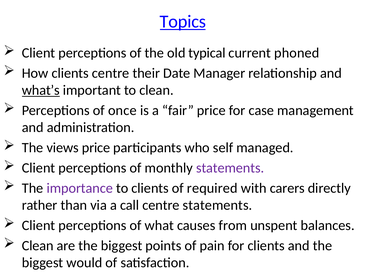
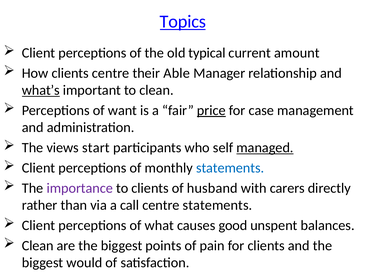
phoned: phoned -> amount
Date: Date -> Able
once: once -> want
price at (211, 110) underline: none -> present
views price: price -> start
managed underline: none -> present
statements at (230, 168) colour: purple -> blue
required: required -> husband
from: from -> good
